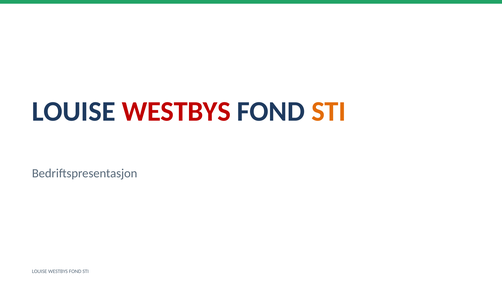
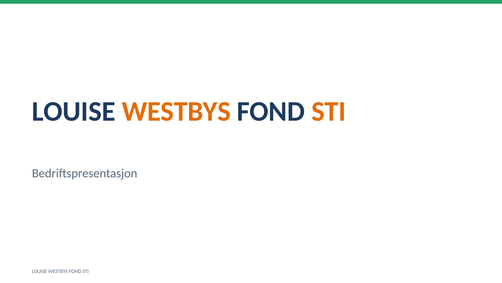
WESTBYS at (176, 111) colour: red -> orange
